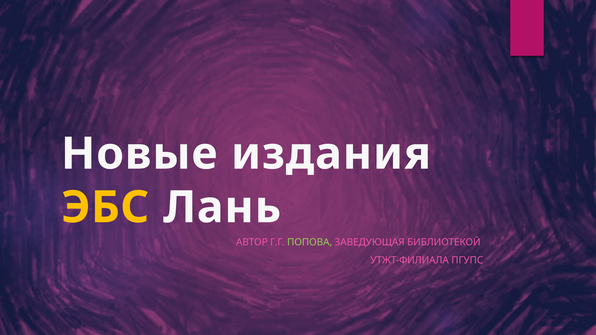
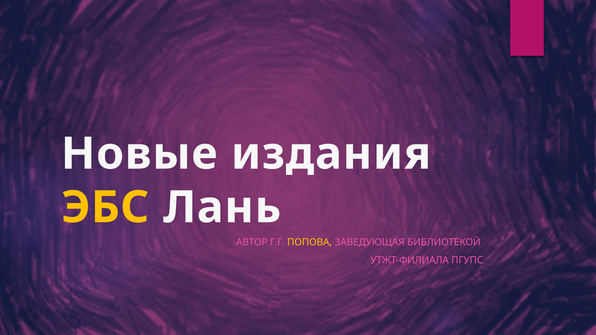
ПОПОВА colour: light green -> yellow
